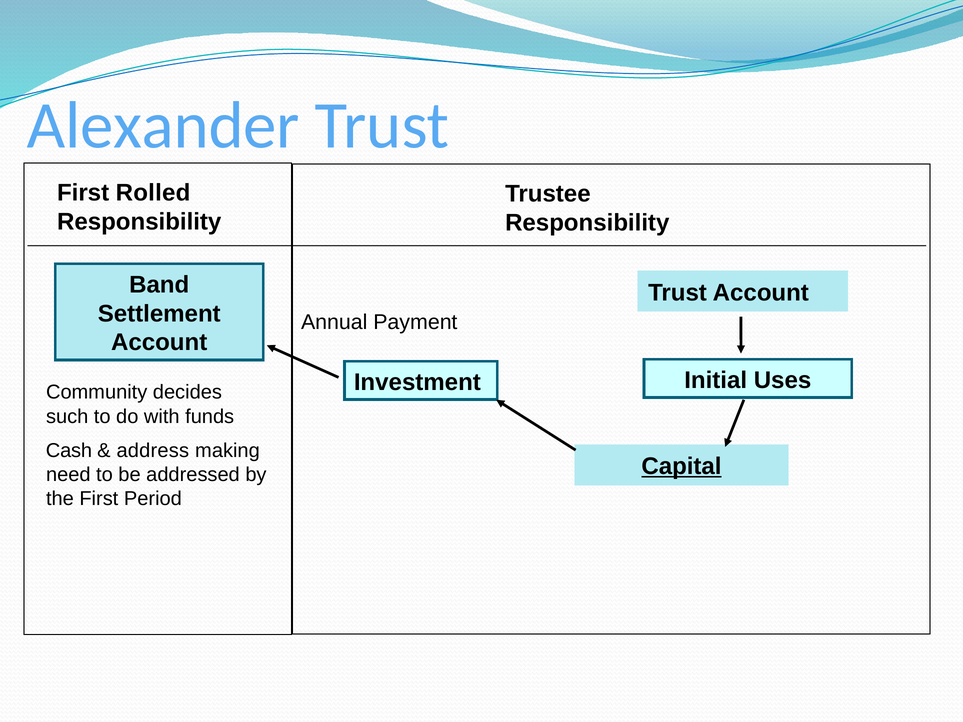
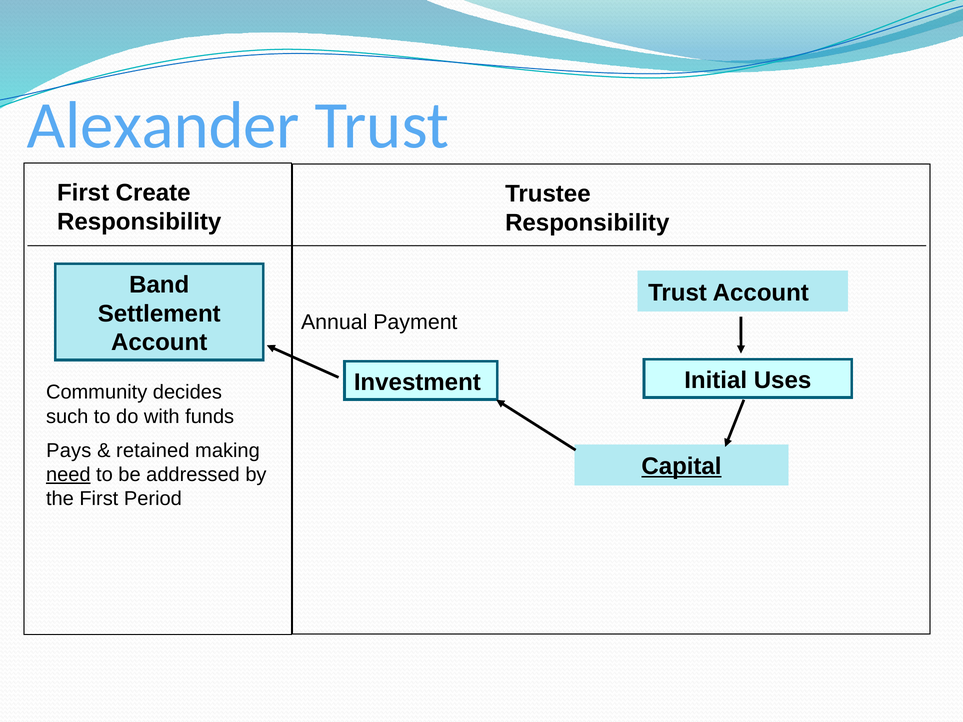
Rolled: Rolled -> Create
Cash: Cash -> Pays
address: address -> retained
need underline: none -> present
